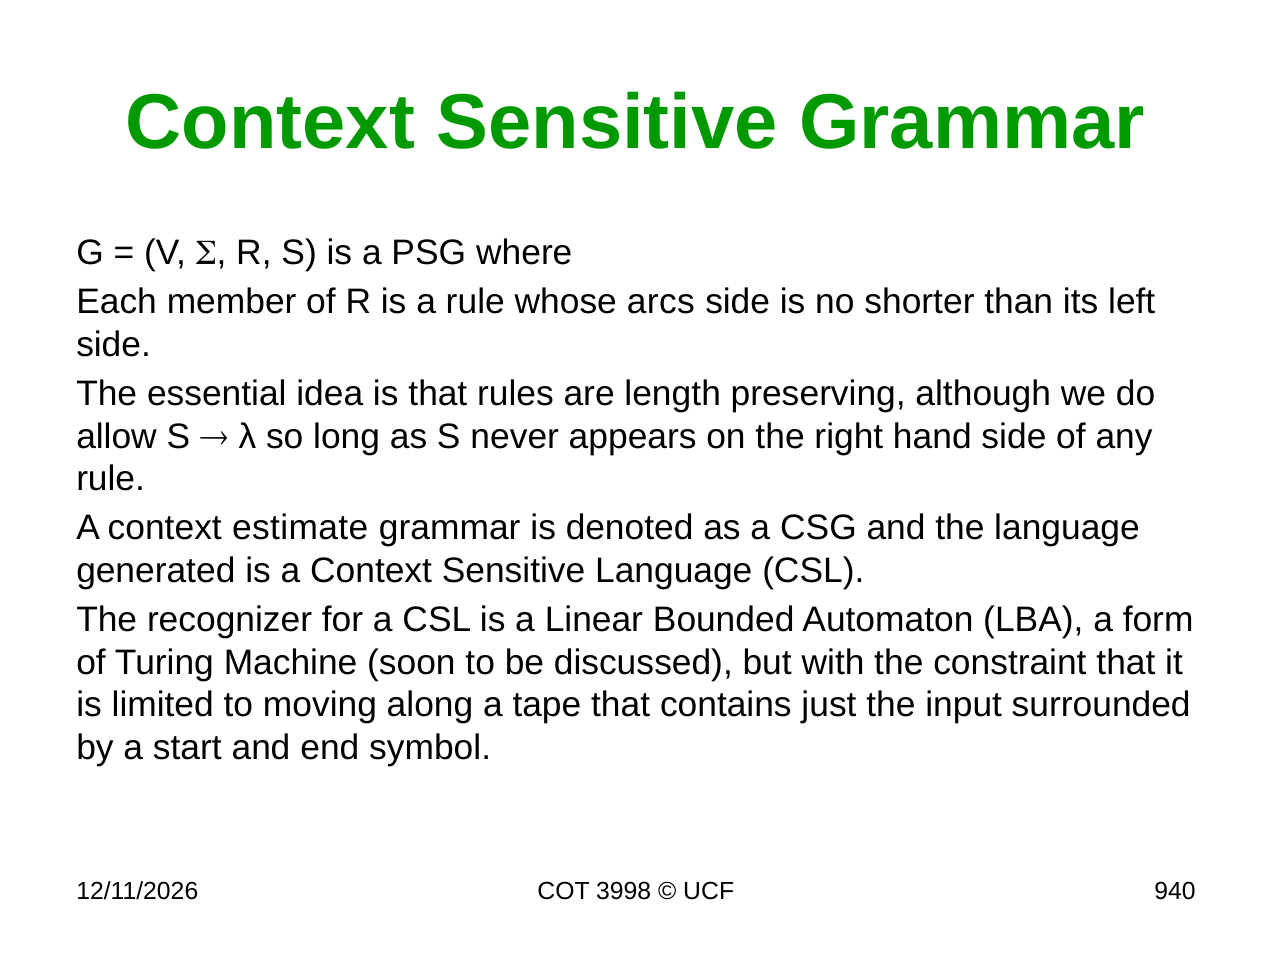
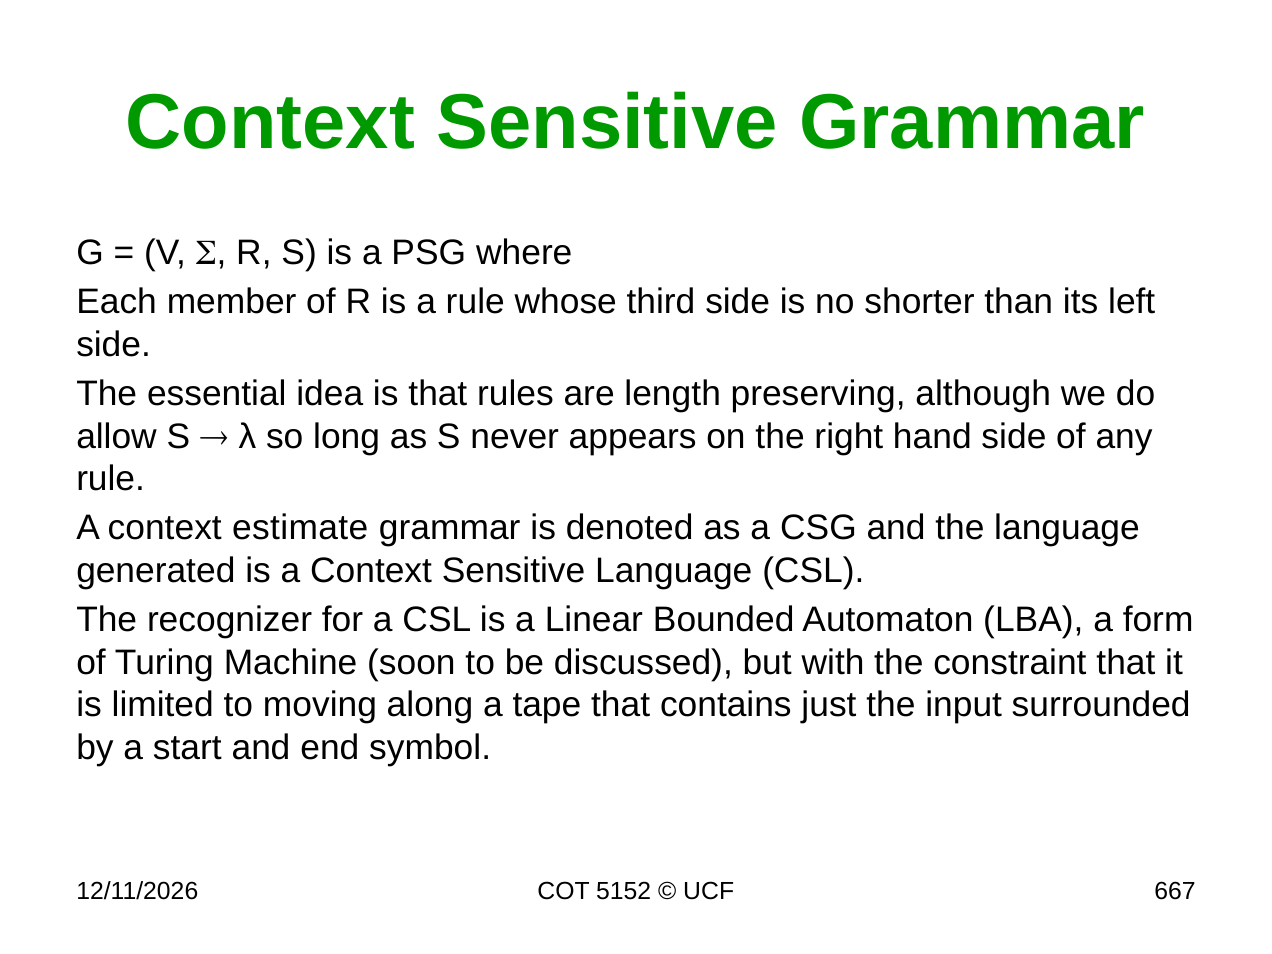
arcs: arcs -> third
3998: 3998 -> 5152
940: 940 -> 667
